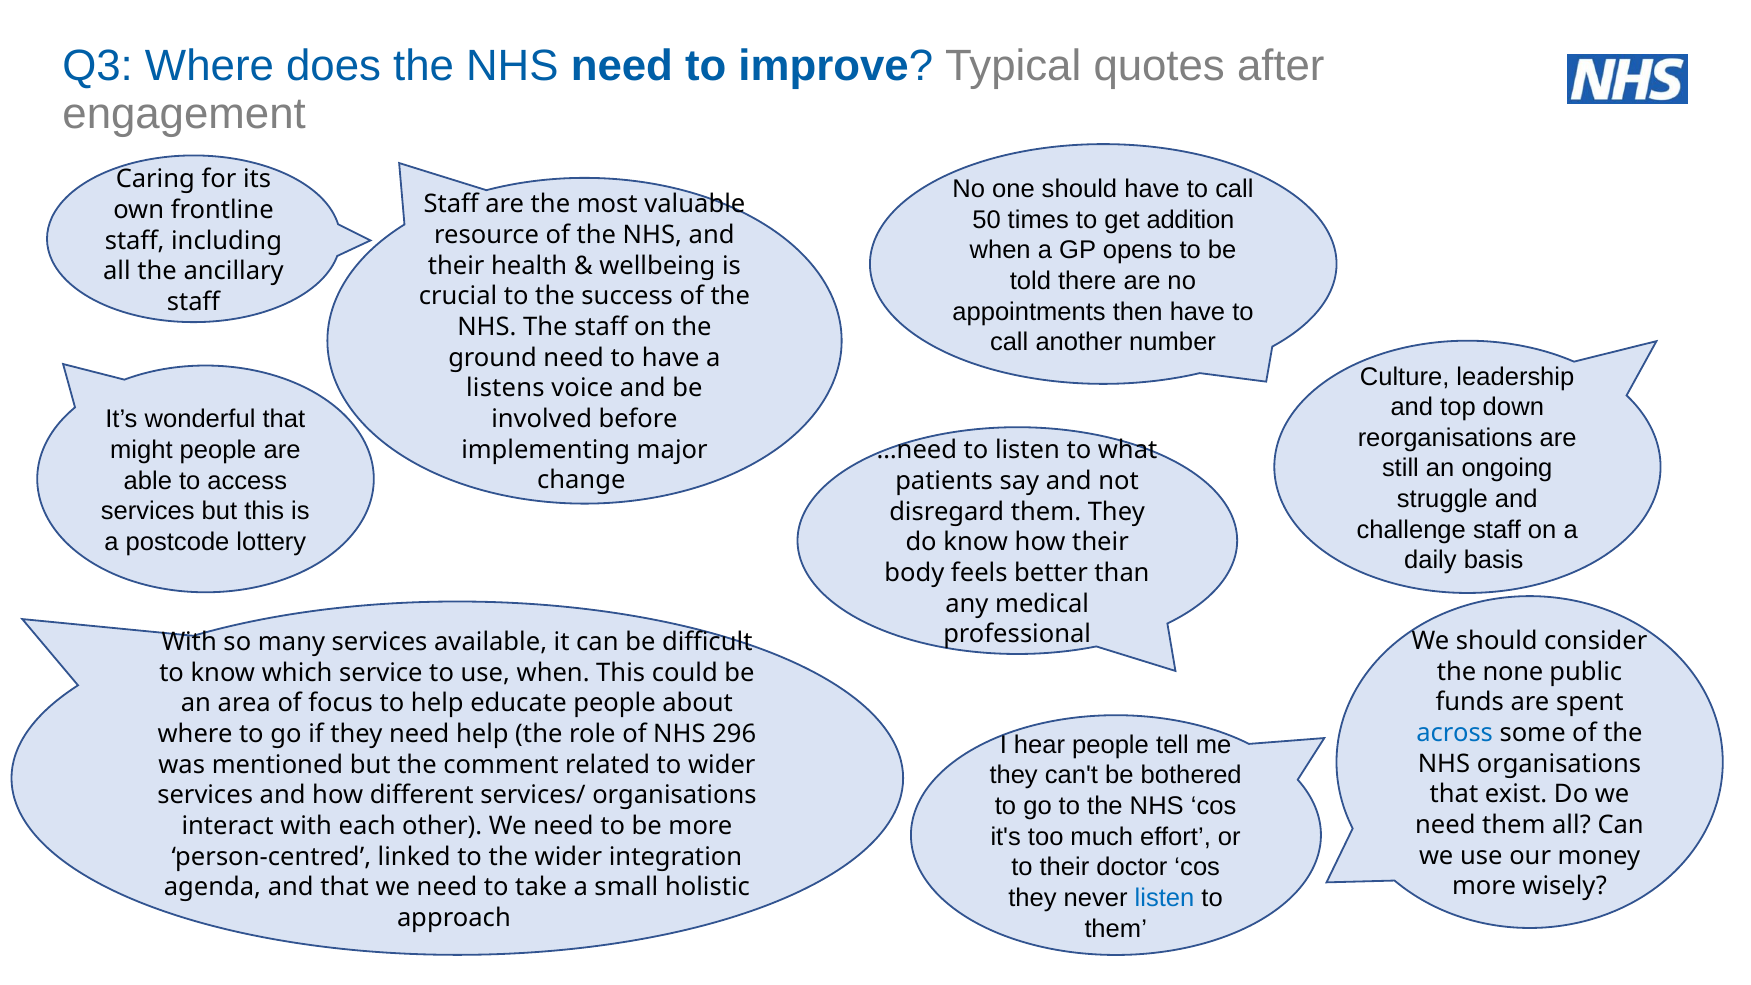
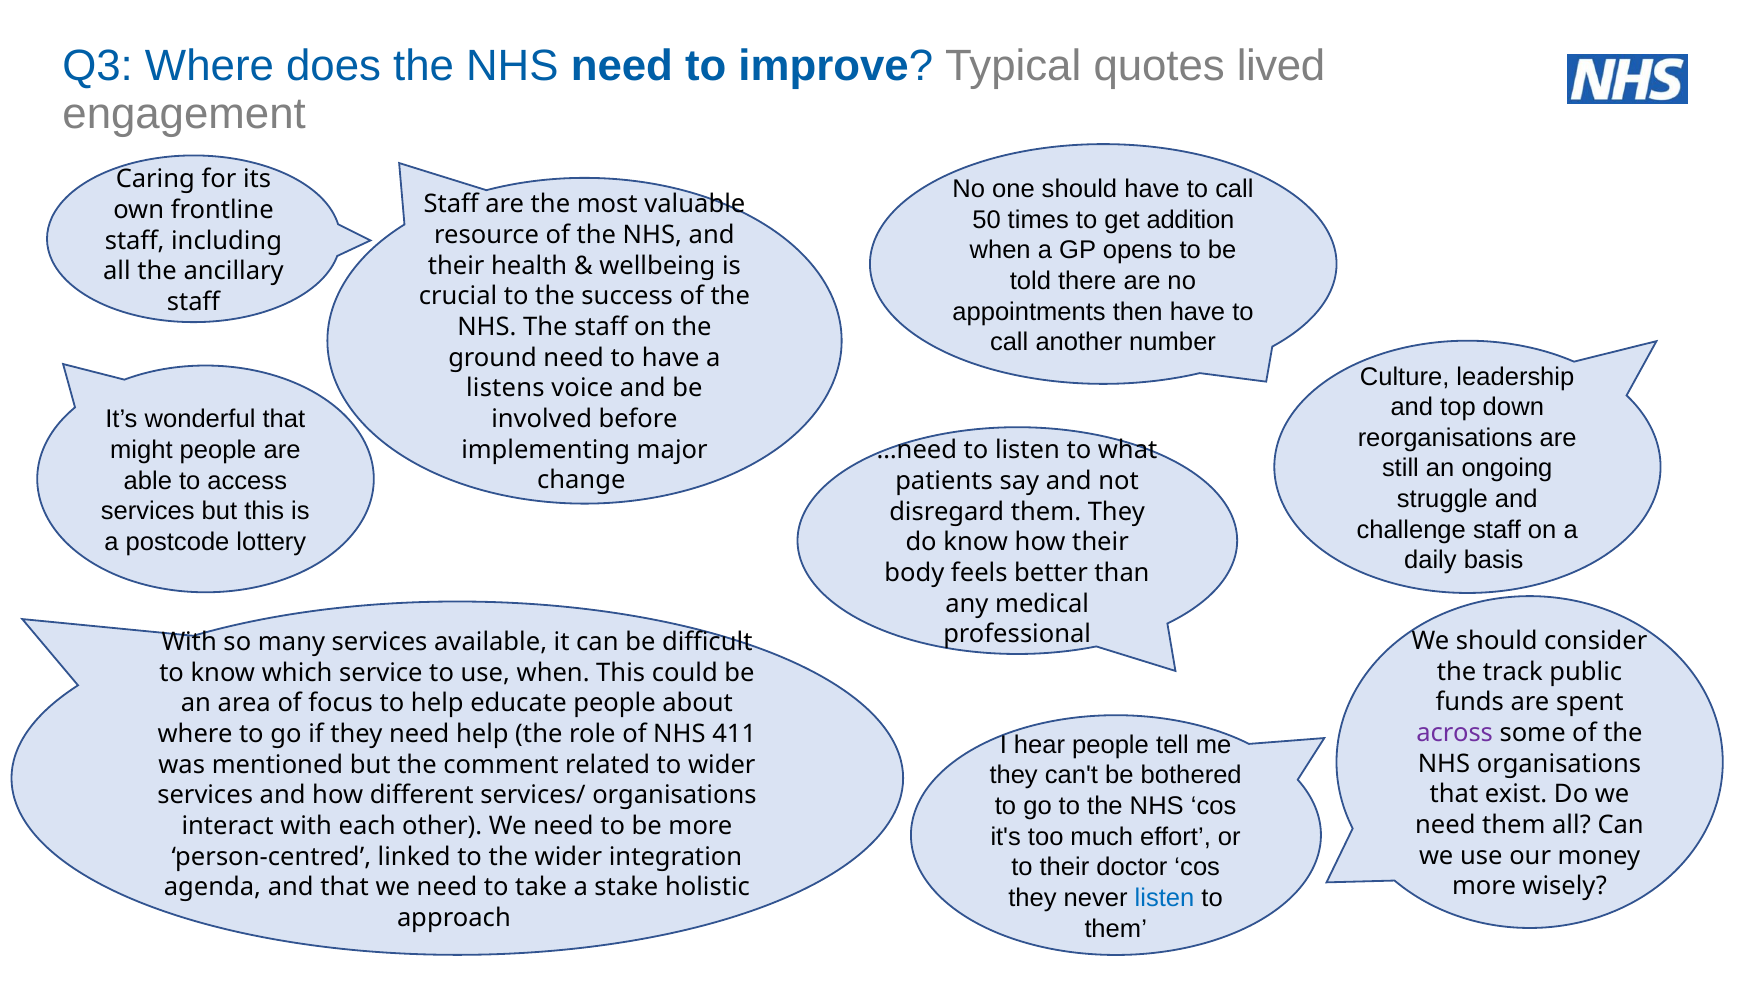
after: after -> lived
none: none -> track
across colour: blue -> purple
296: 296 -> 411
small: small -> stake
